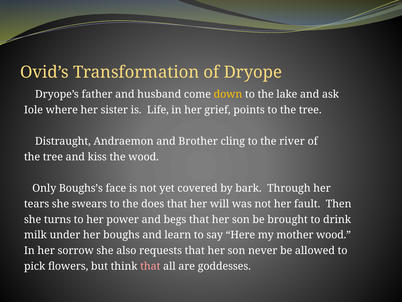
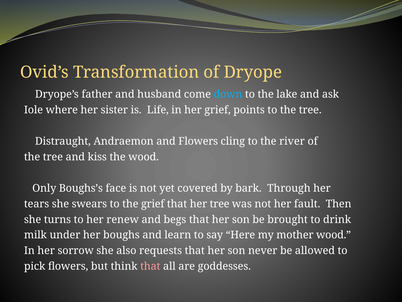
down colour: yellow -> light blue
and Brother: Brother -> Flowers
the does: does -> grief
her will: will -> tree
power: power -> renew
